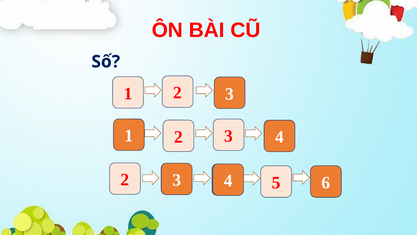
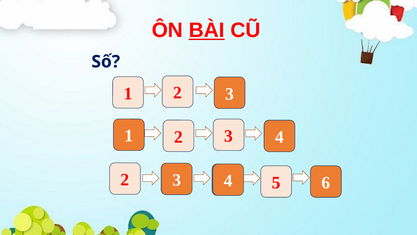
BÀI underline: none -> present
